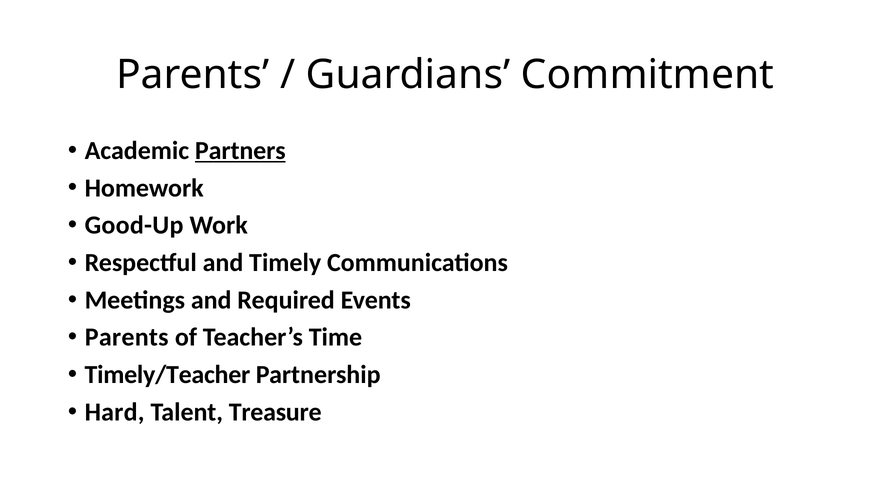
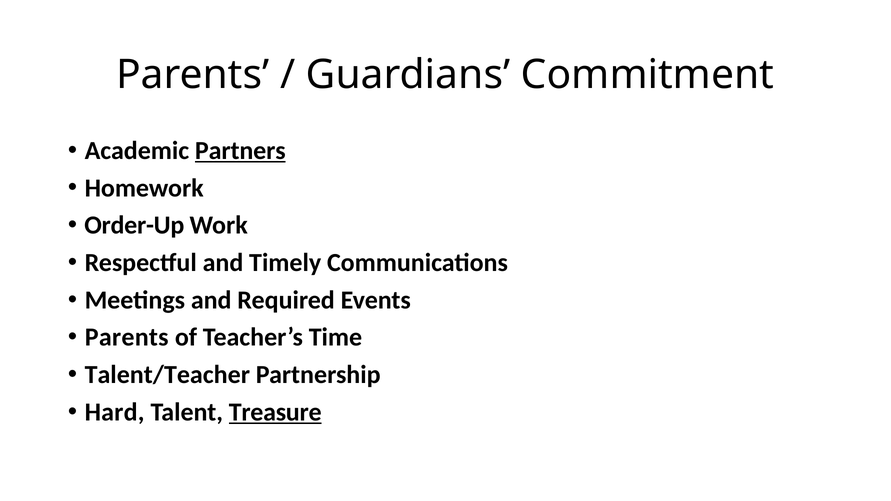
Good-Up: Good-Up -> Order-Up
Timely/Teacher: Timely/Teacher -> Talent/Teacher
Treasure underline: none -> present
